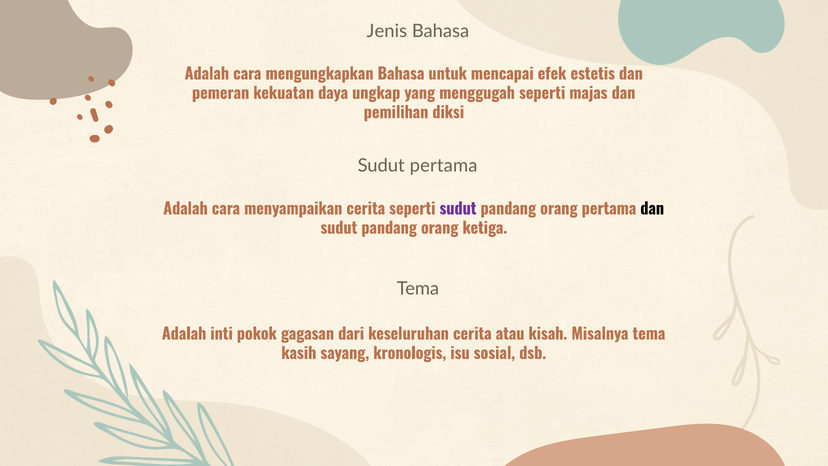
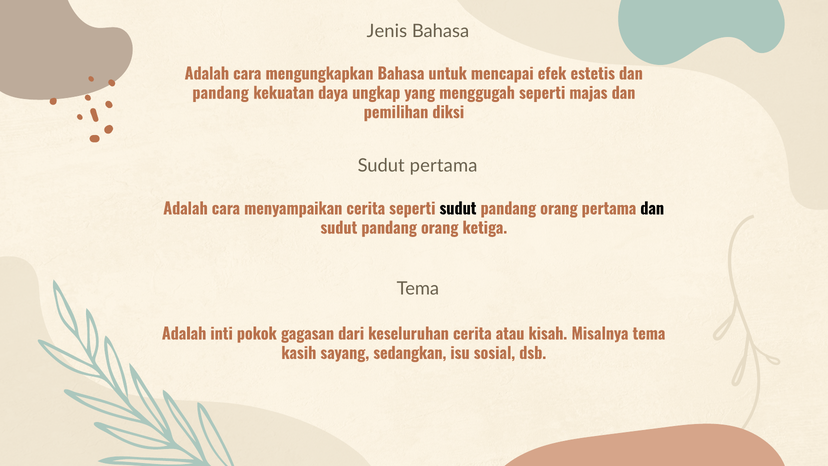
pemeran at (221, 93): pemeran -> pandang
sudut at (458, 209) colour: purple -> black
kronologis: kronologis -> sedangkan
